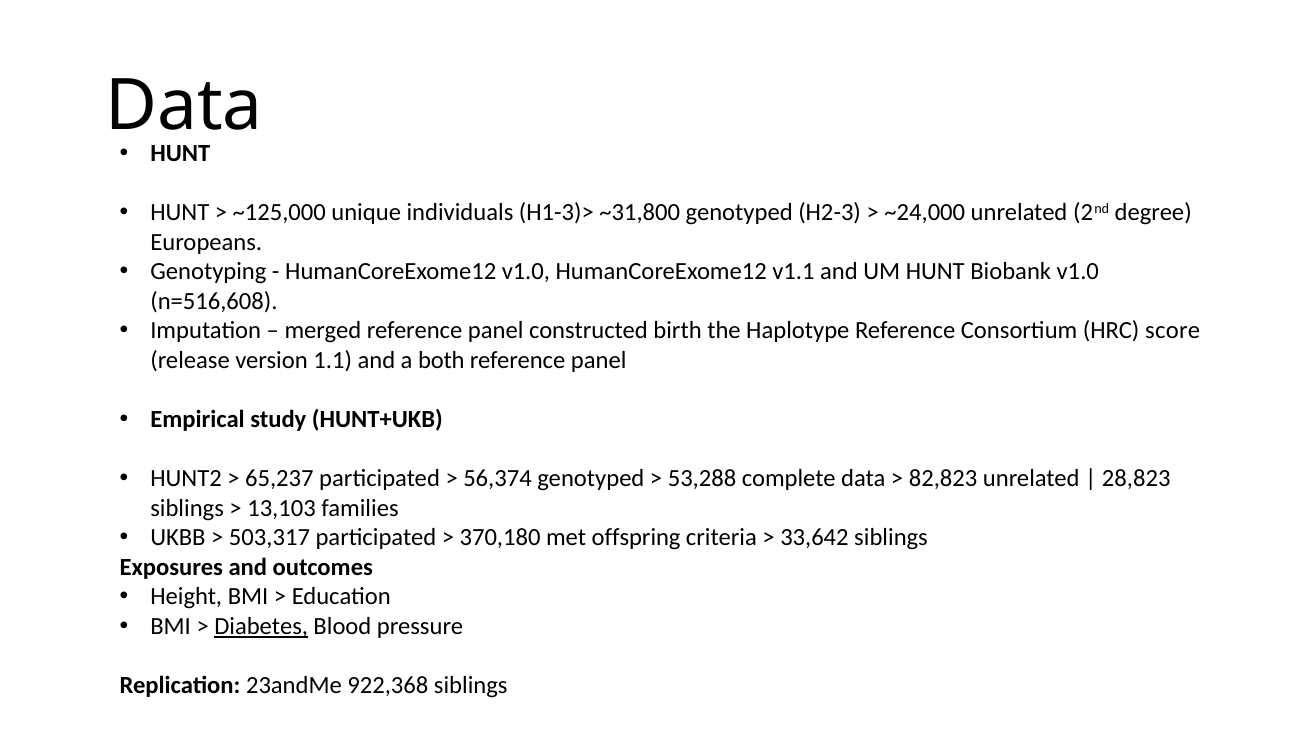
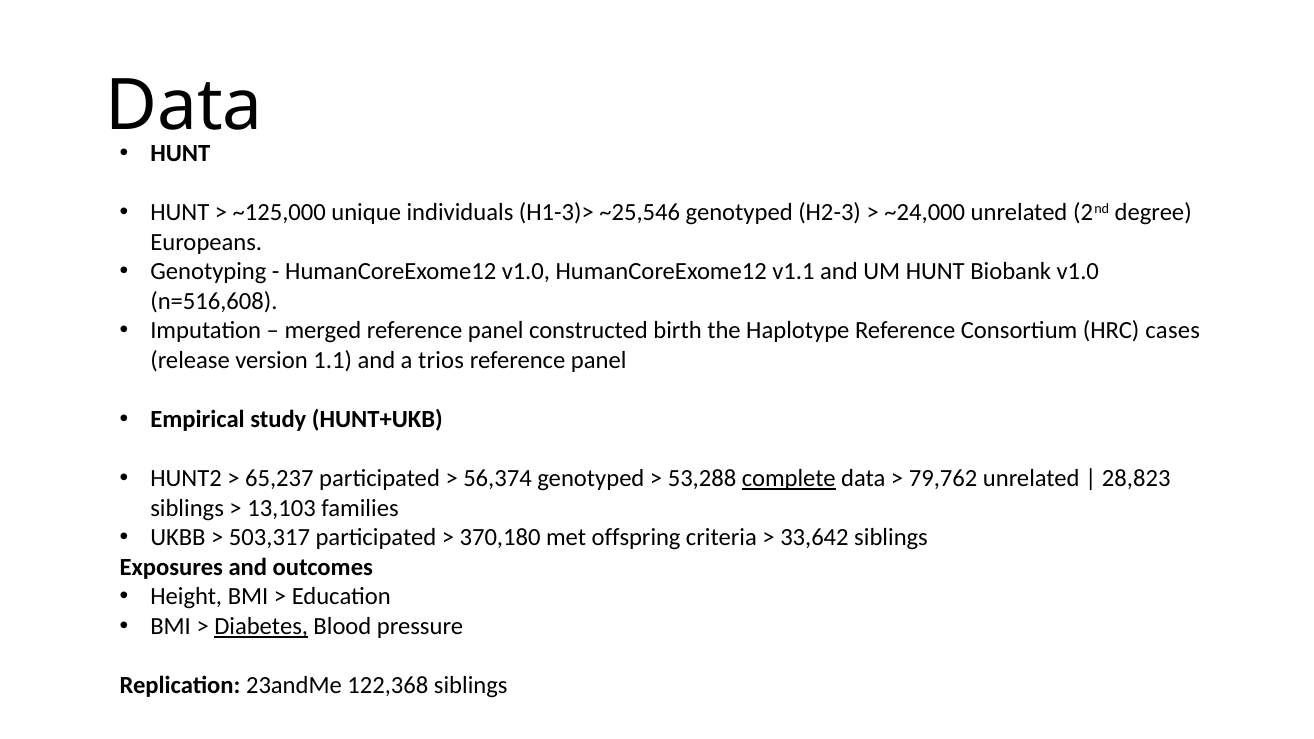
~31,800: ~31,800 -> ~25,546
score: score -> cases
both: both -> trios
complete underline: none -> present
82,823: 82,823 -> 79,762
922,368: 922,368 -> 122,368
